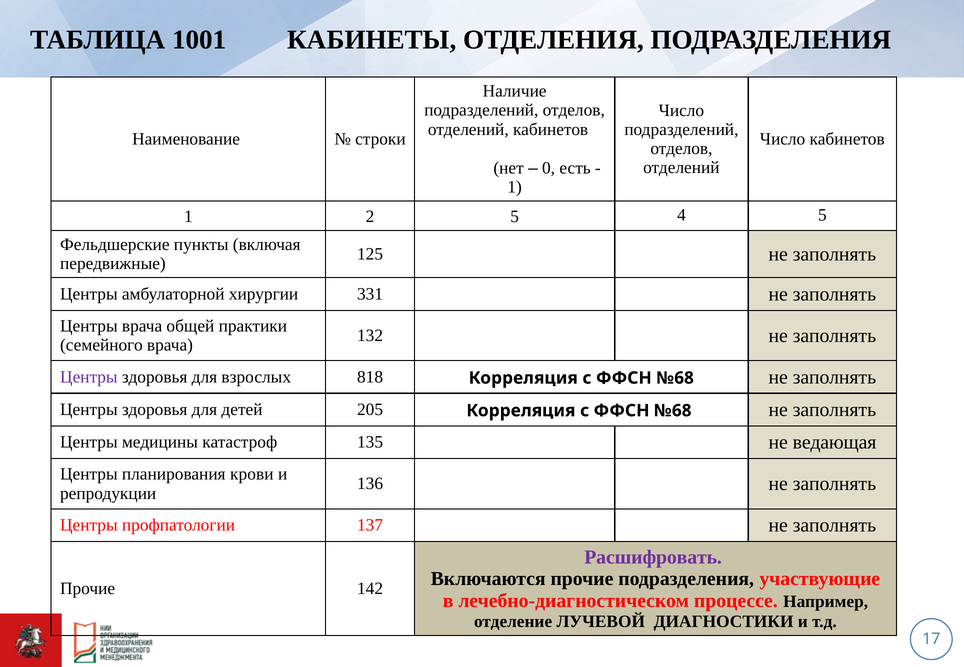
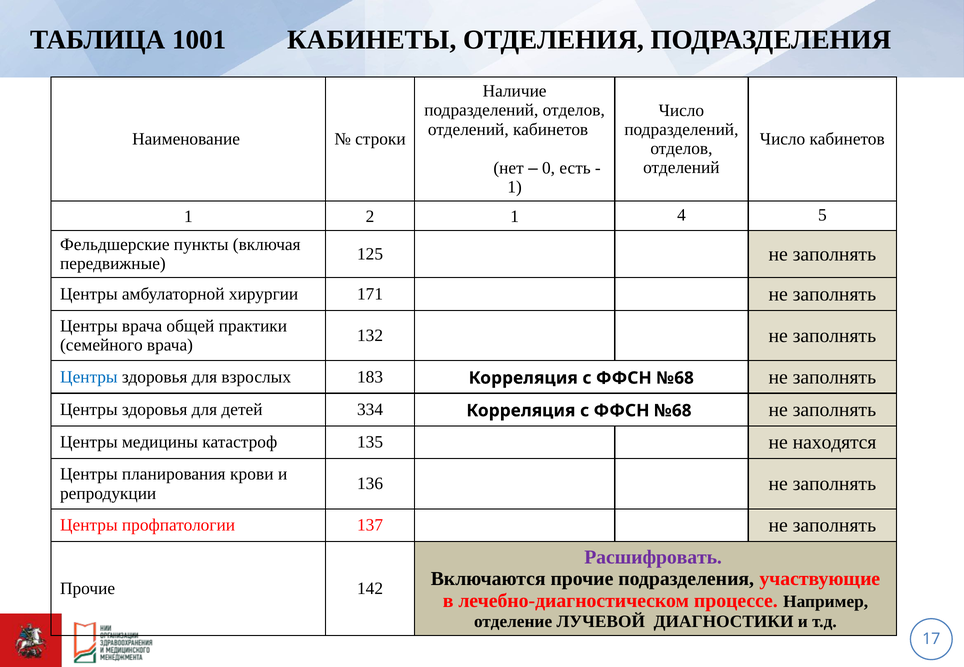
2 5: 5 -> 1
331: 331 -> 171
Центры at (89, 377) colour: purple -> blue
818: 818 -> 183
205: 205 -> 334
ведающая: ведающая -> находятся
